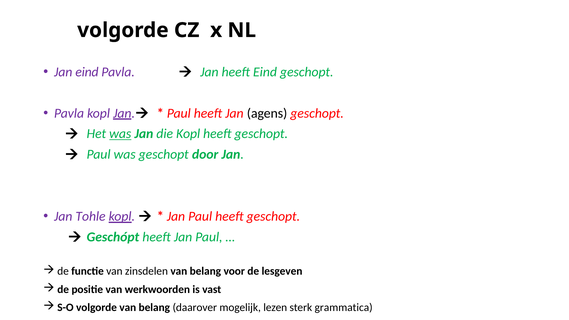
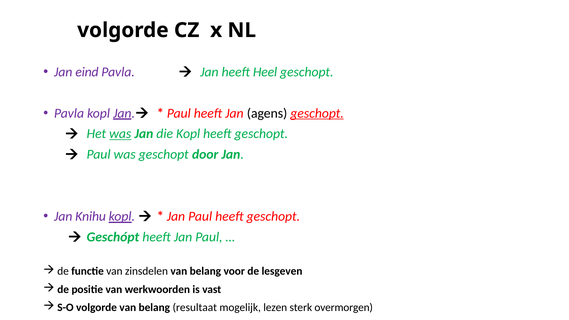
heeft Eind: Eind -> Heel
geschopt at (317, 113) underline: none -> present
Tohle: Tohle -> Knihu
daarover: daarover -> resultaat
grammatica: grammatica -> overmorgen
